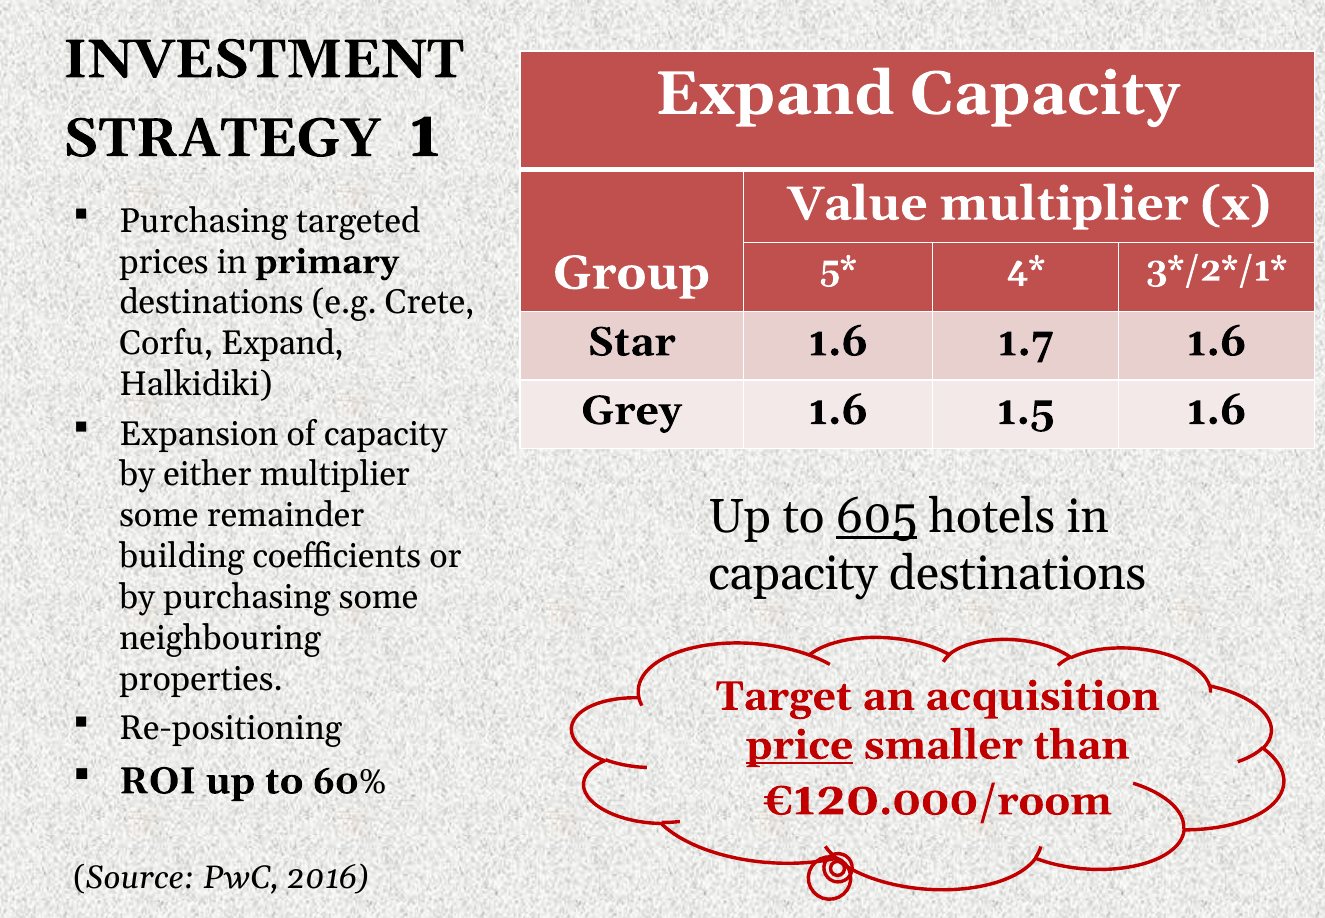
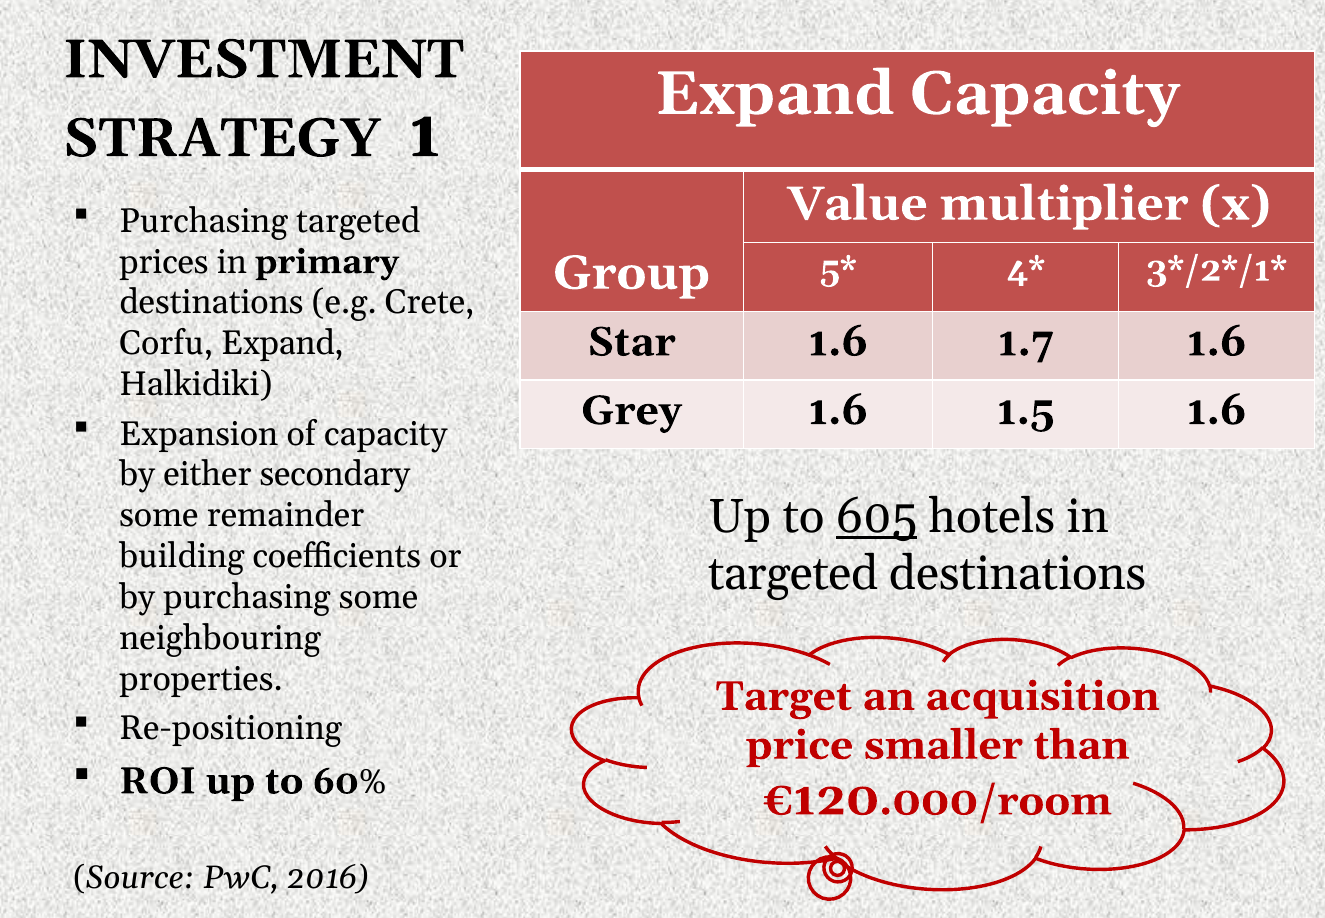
either multiplier: multiplier -> secondary
capacity at (793, 574): capacity -> targeted
price underline: present -> none
